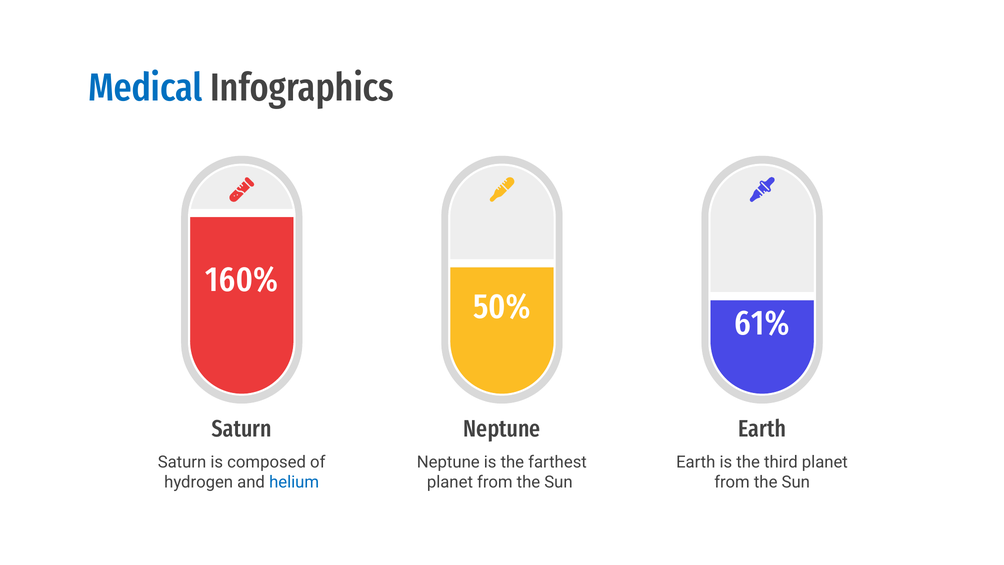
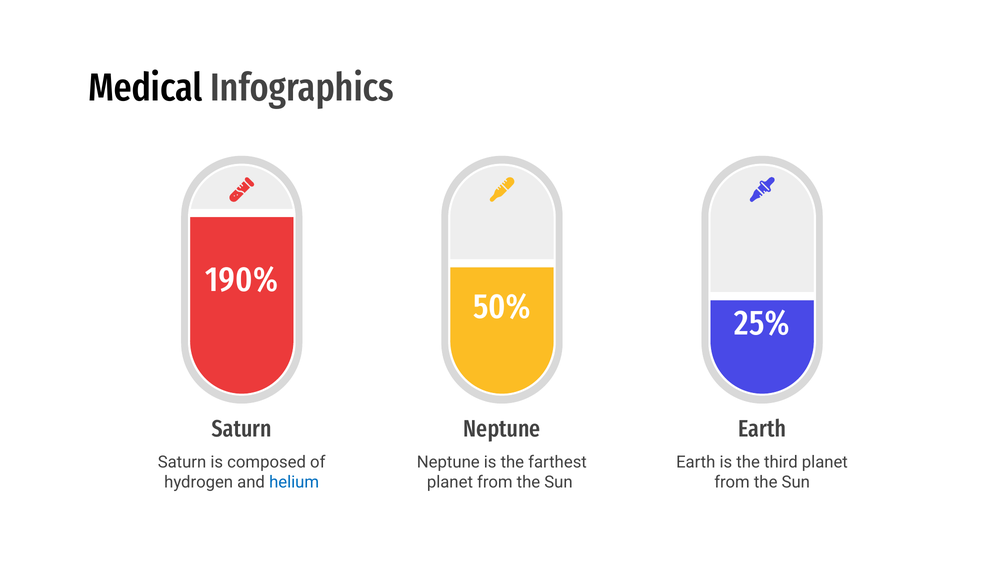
Medical colour: blue -> black
160%: 160% -> 190%
61%: 61% -> 25%
